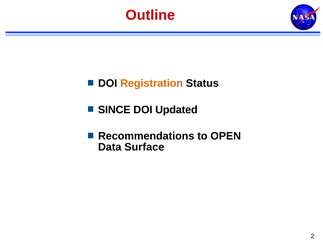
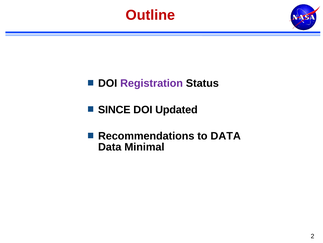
Registration colour: orange -> purple
to OPEN: OPEN -> DATA
Surface: Surface -> Minimal
